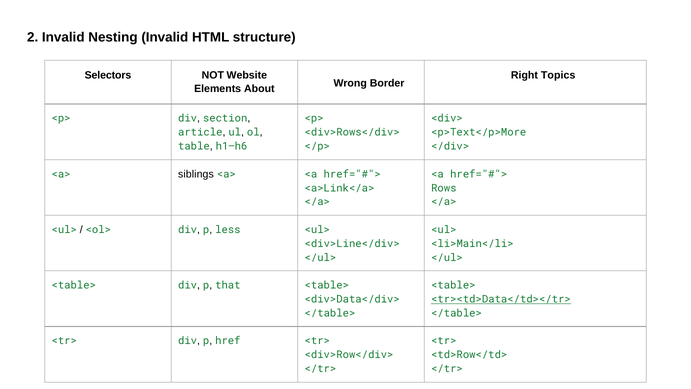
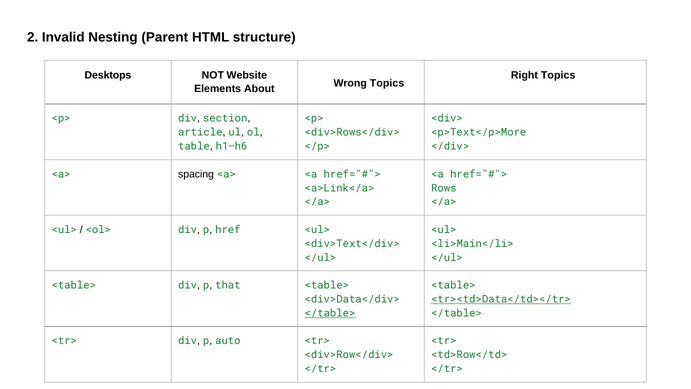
Nesting Invalid: Invalid -> Parent
Selectors: Selectors -> Desktops
Wrong Border: Border -> Topics
siblings: siblings -> spacing
less: less -> href
<div>Line</div>: <div>Line</div> -> <div>Text</div>
</table> at (330, 313) underline: none -> present
href: href -> auto
